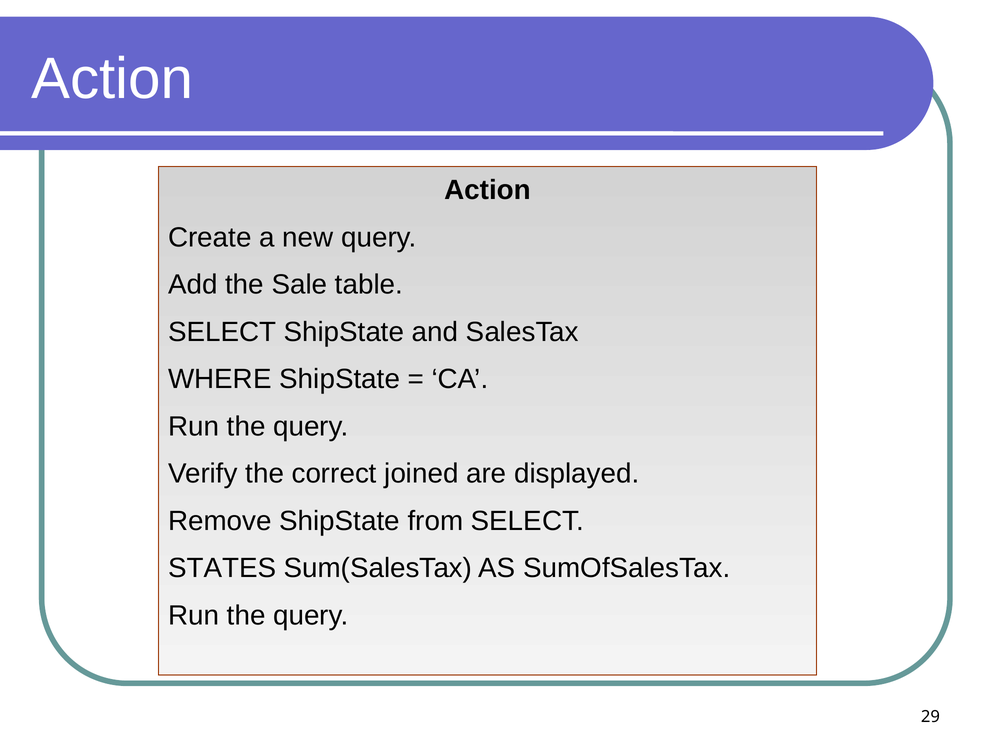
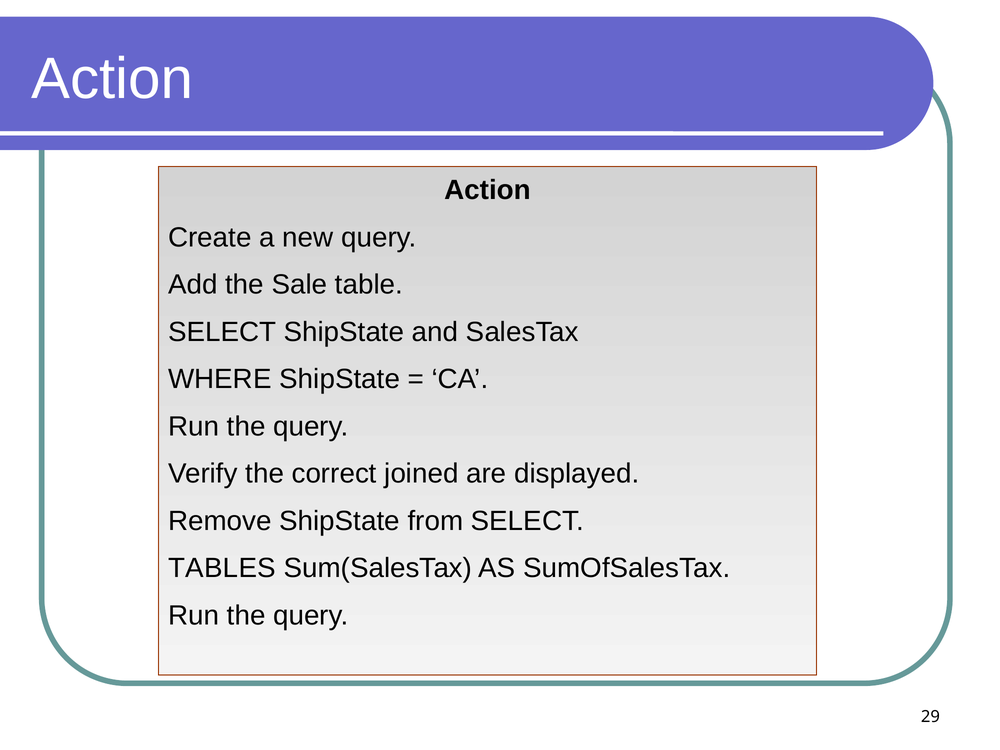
STATES: STATES -> TABLES
